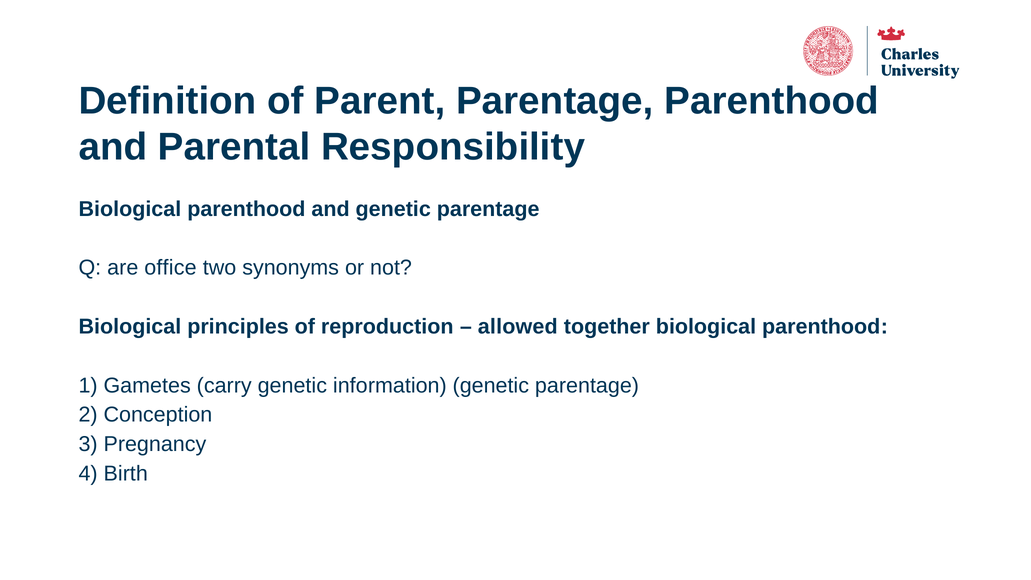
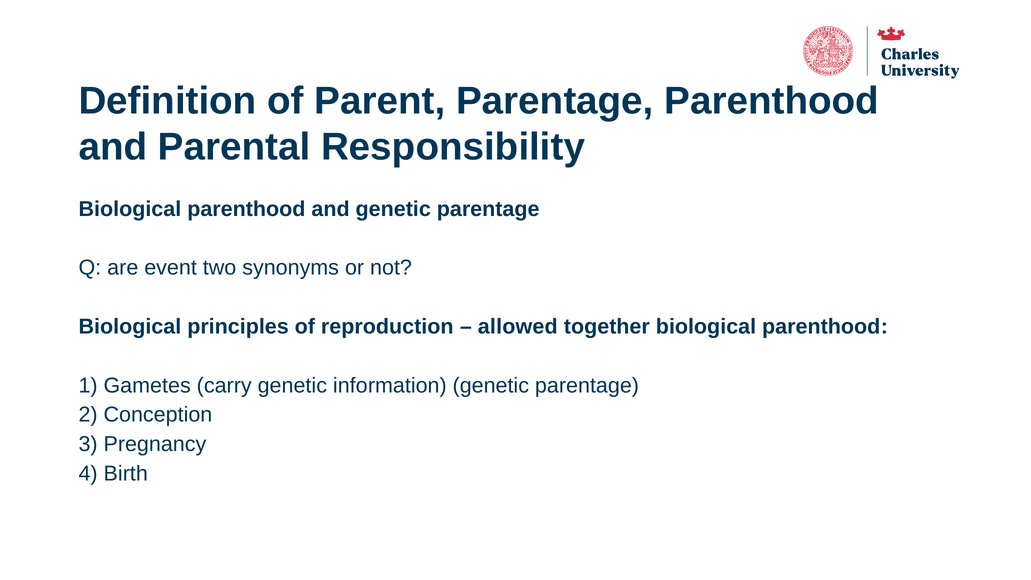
office: office -> event
